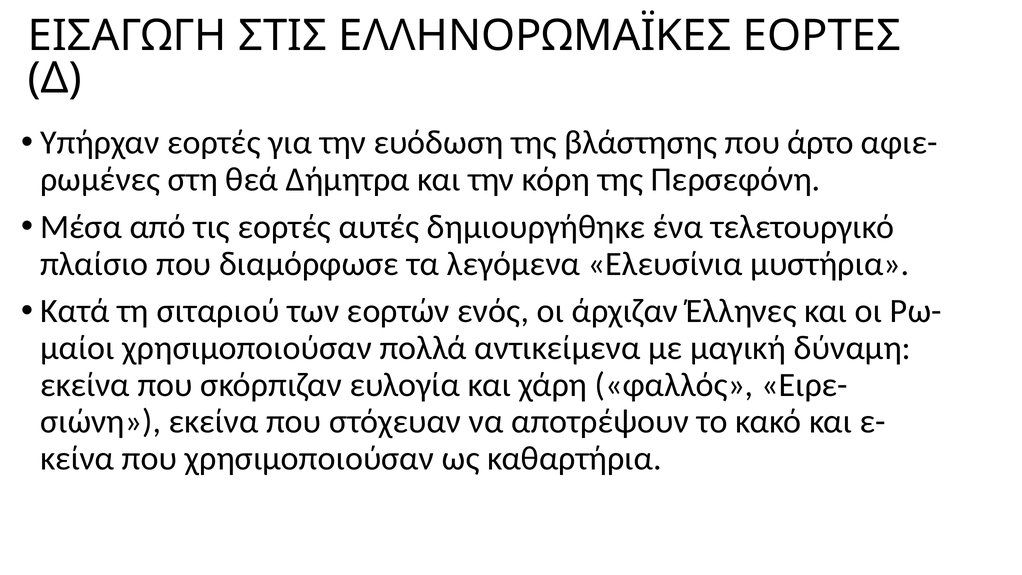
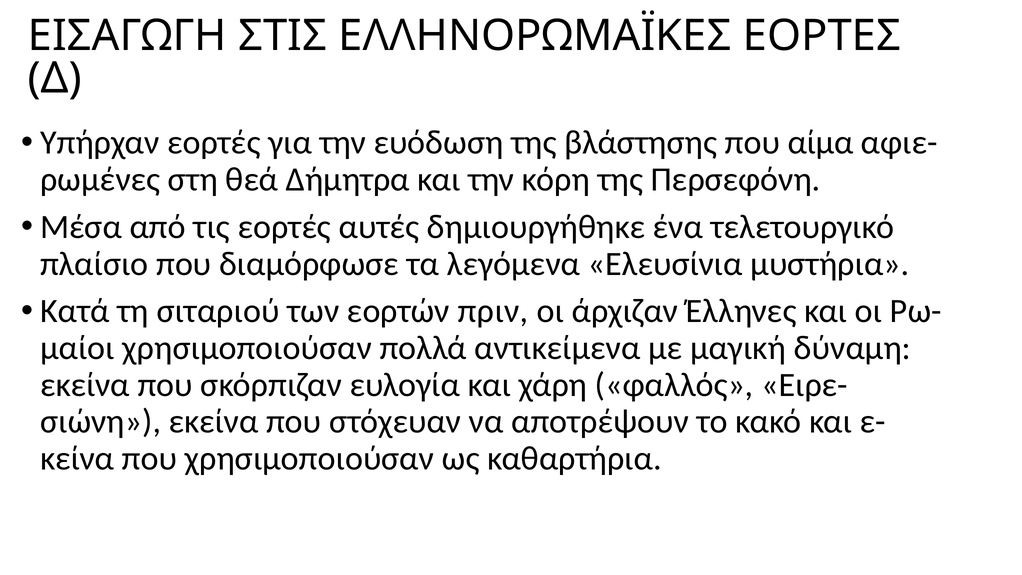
άρτο: άρτο -> αίμα
ενός: ενός -> πριν
